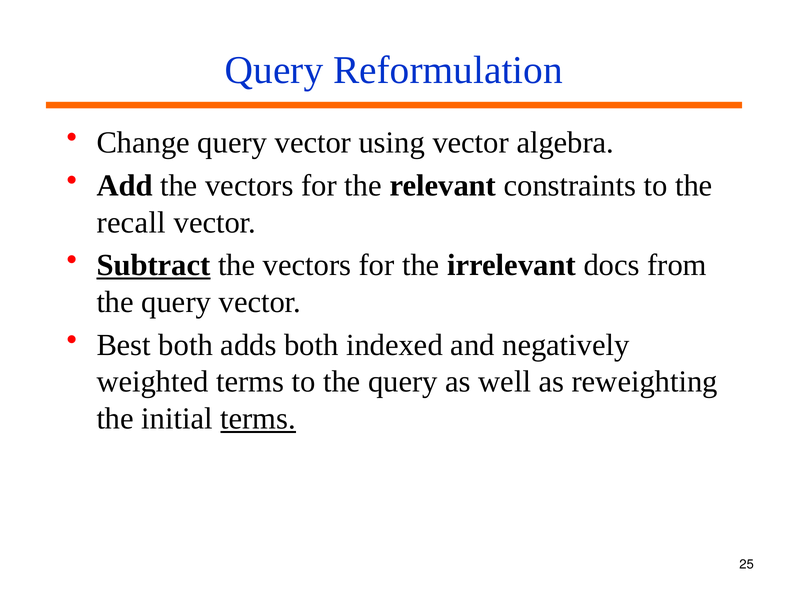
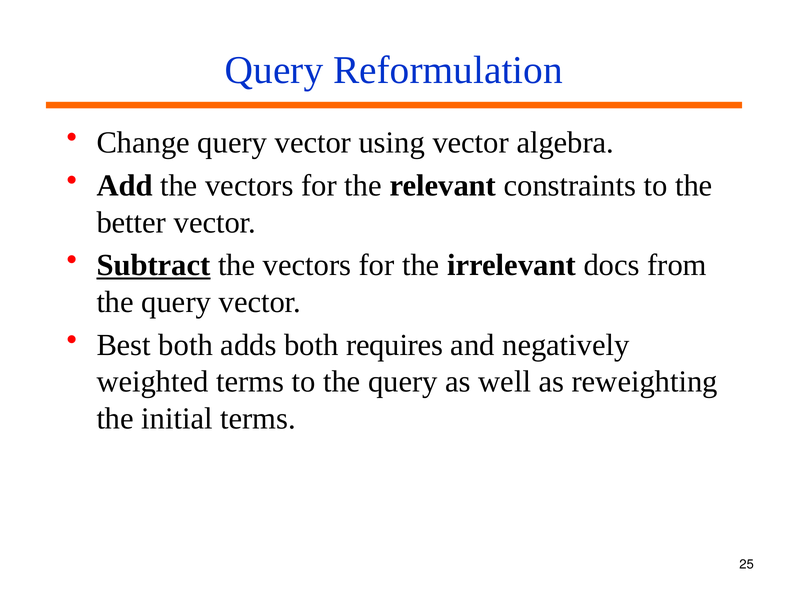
recall: recall -> better
indexed: indexed -> requires
terms at (258, 419) underline: present -> none
